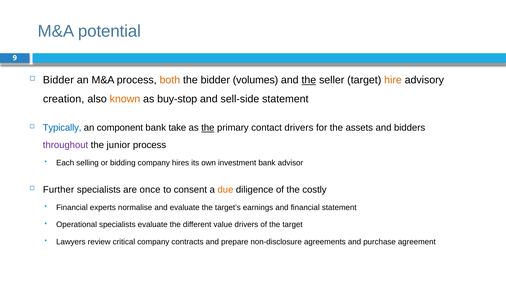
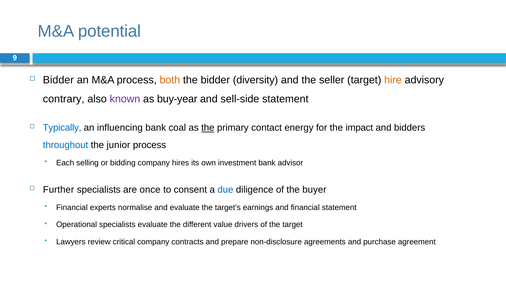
volumes: volumes -> diversity
the at (309, 80) underline: present -> none
creation: creation -> contrary
known colour: orange -> purple
buy-stop: buy-stop -> buy-year
component: component -> influencing
take: take -> coal
contact drivers: drivers -> energy
assets: assets -> impact
throughout colour: purple -> blue
due colour: orange -> blue
costly: costly -> buyer
